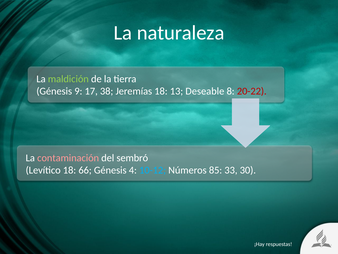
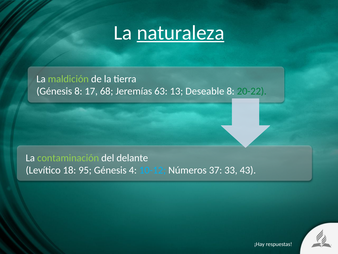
naturaleza underline: none -> present
Génesis 9: 9 -> 8
38: 38 -> 68
Jeremías 18: 18 -> 63
20-22 colour: red -> green
contaminación colour: pink -> light green
sembró: sembró -> delante
66: 66 -> 95
85: 85 -> 37
30: 30 -> 43
